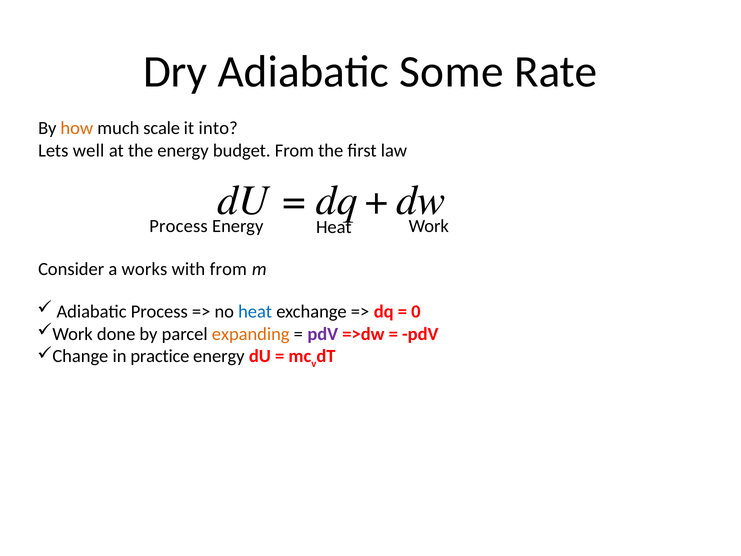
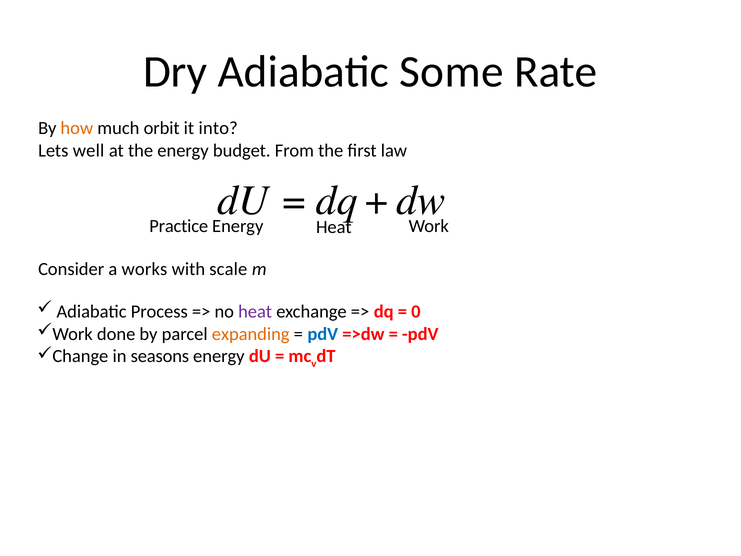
scale: scale -> orbit
Process at (179, 226): Process -> Practice
with from: from -> scale
heat at (255, 312) colour: blue -> purple
pdV at (323, 334) colour: purple -> blue
practice: practice -> seasons
